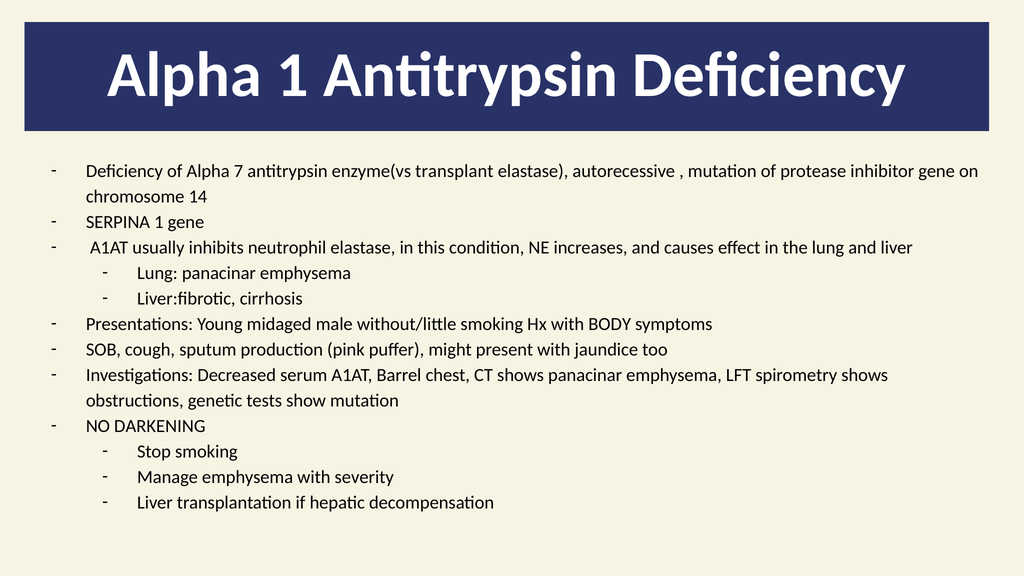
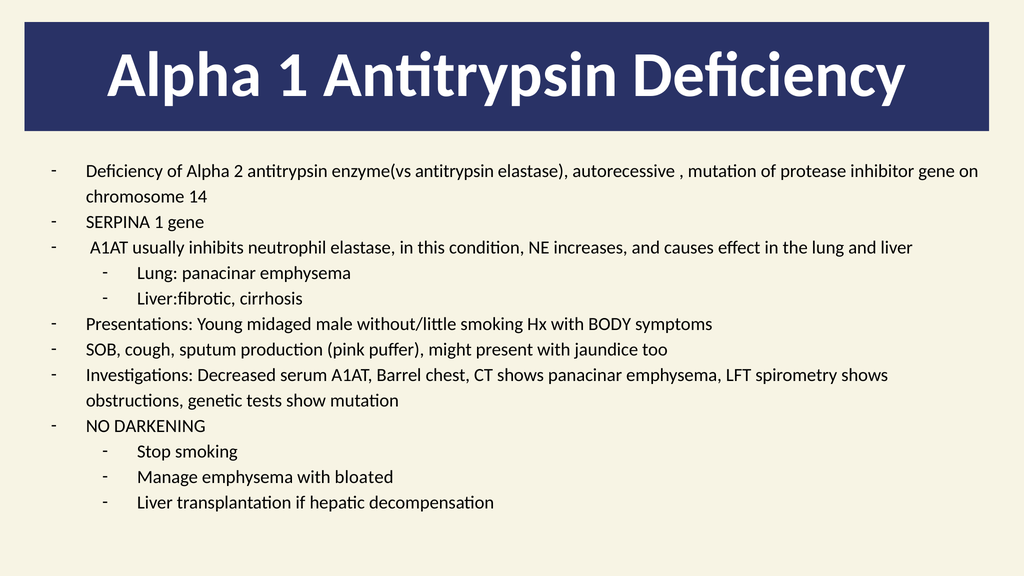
7: 7 -> 2
enzyme(vs transplant: transplant -> antitrypsin
severity: severity -> bloated
